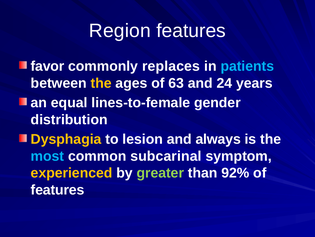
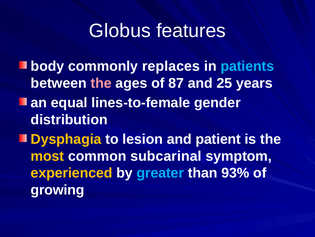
Region: Region -> Globus
favor: favor -> body
the at (101, 83) colour: yellow -> pink
63: 63 -> 87
24: 24 -> 25
always: always -> patient
most colour: light blue -> yellow
greater colour: light green -> light blue
92%: 92% -> 93%
features at (58, 189): features -> growing
